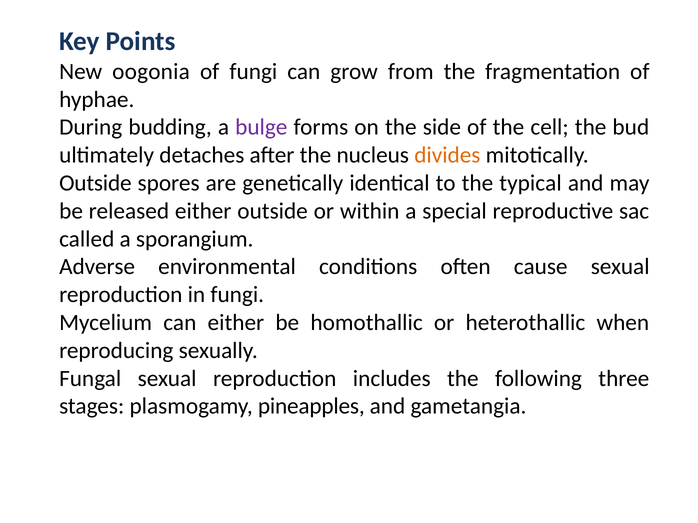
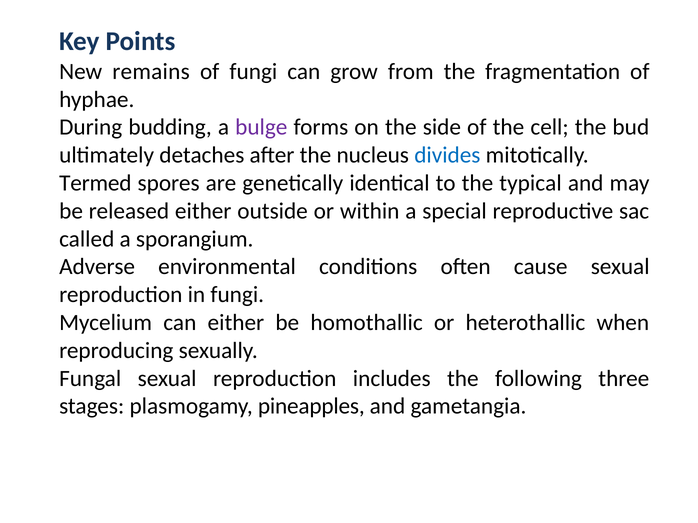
oogonia: oogonia -> remains
divides colour: orange -> blue
Outside at (95, 183): Outside -> Termed
